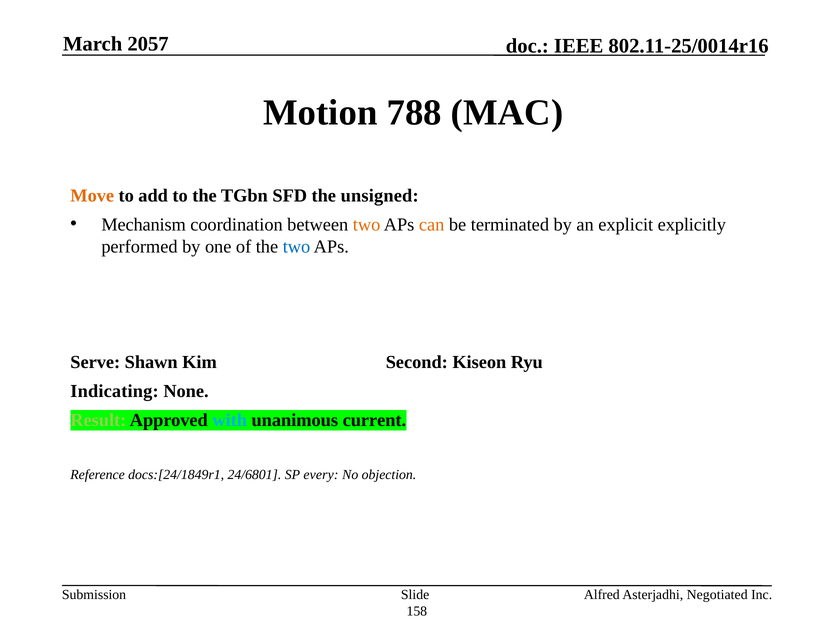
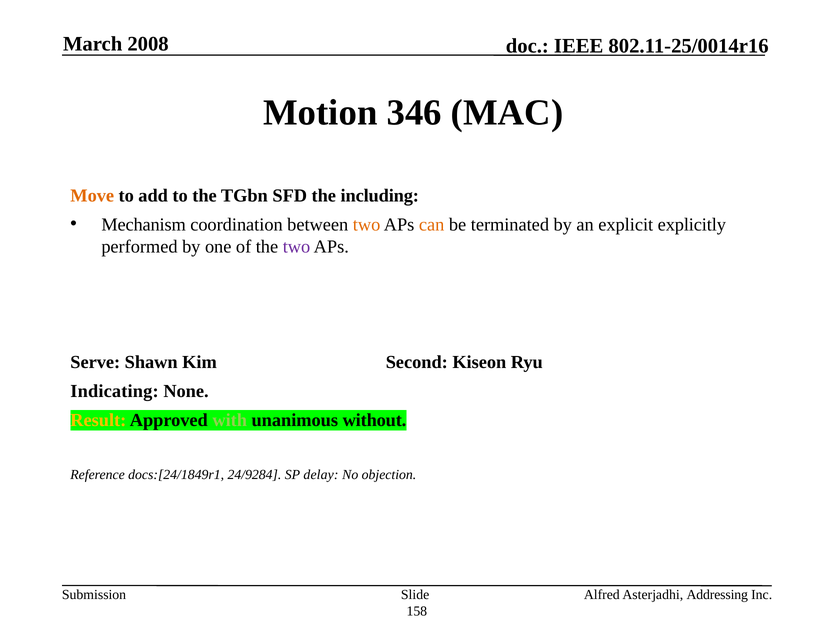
2057: 2057 -> 2008
788: 788 -> 346
unsigned: unsigned -> including
two at (297, 247) colour: blue -> purple
Result colour: light green -> yellow
with colour: light blue -> light green
current: current -> without
24/6801: 24/6801 -> 24/9284
every: every -> delay
Negotiated: Negotiated -> Addressing
